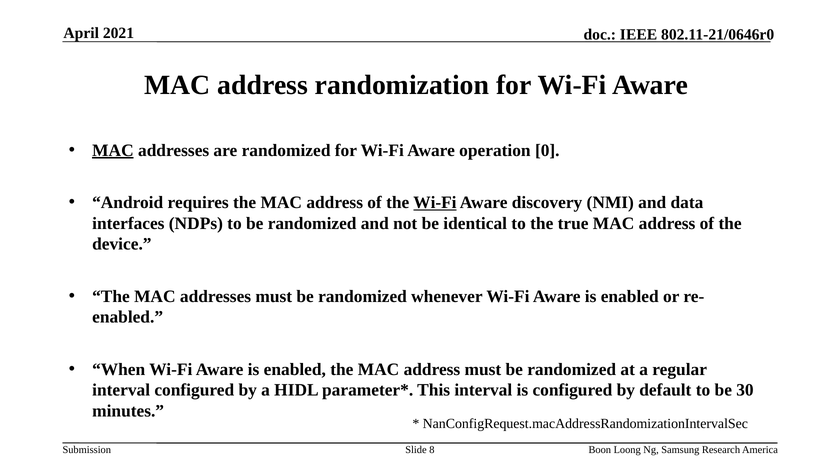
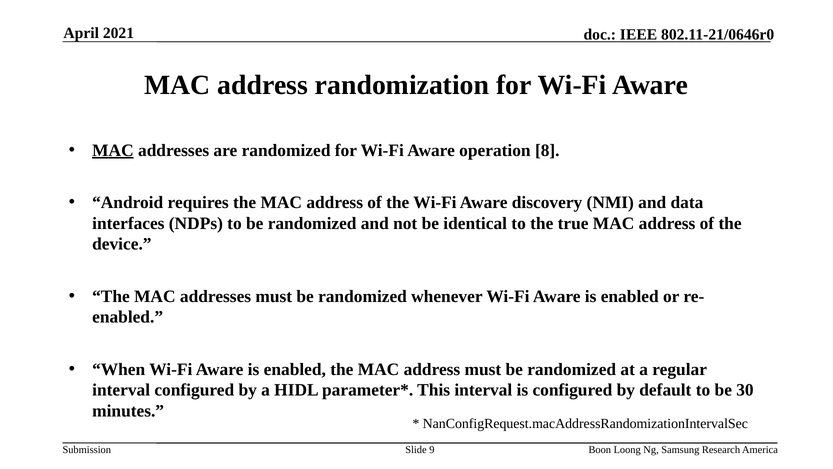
0: 0 -> 8
Wi-Fi at (435, 202) underline: present -> none
8: 8 -> 9
